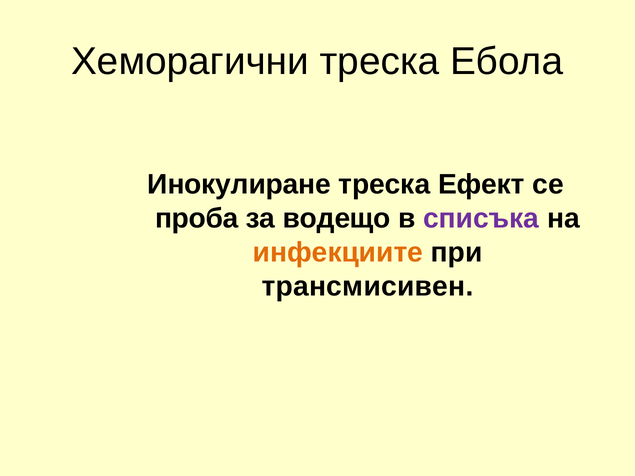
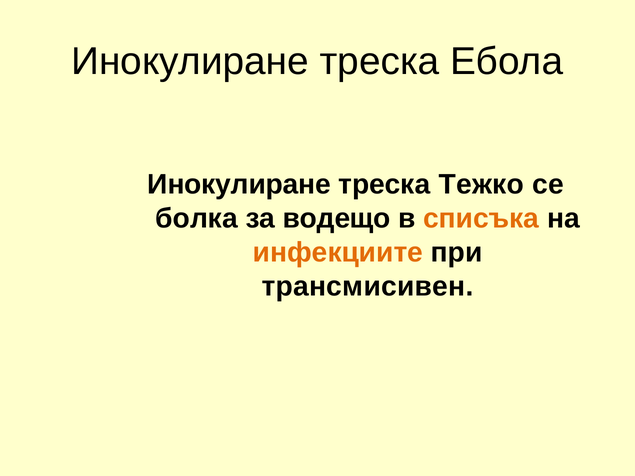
Хеморагични at (190, 61): Хеморагични -> Инокулиране
Ефект: Ефект -> Тежко
проба: проба -> болка
списъка colour: purple -> orange
